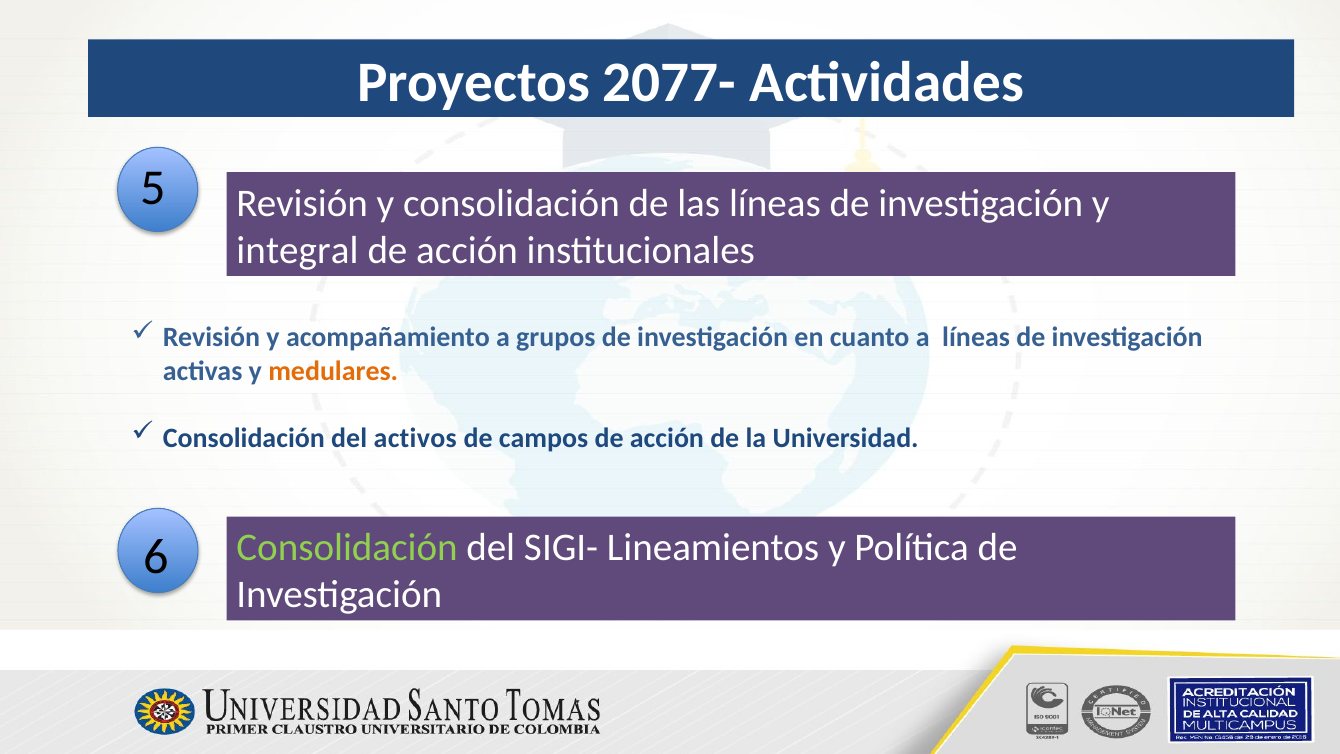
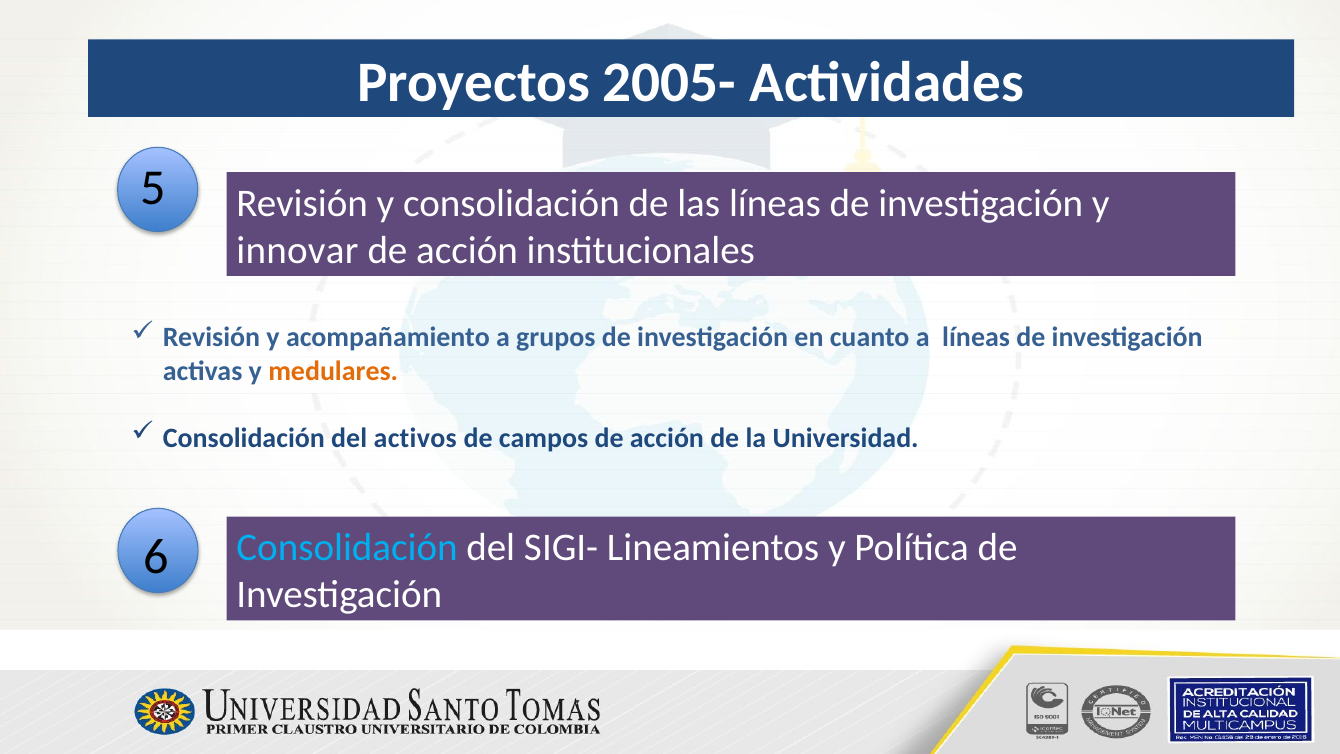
2077-: 2077- -> 2005-
integral: integral -> innovar
Consolidación at (347, 548) colour: light green -> light blue
